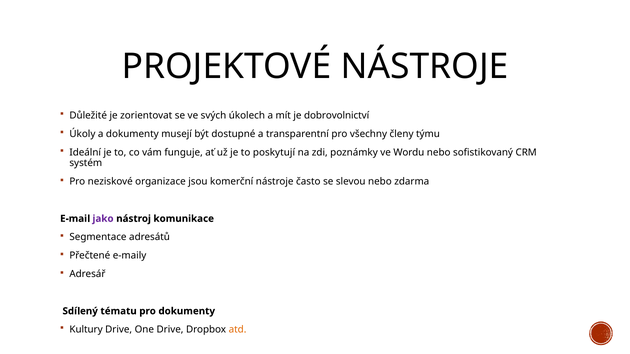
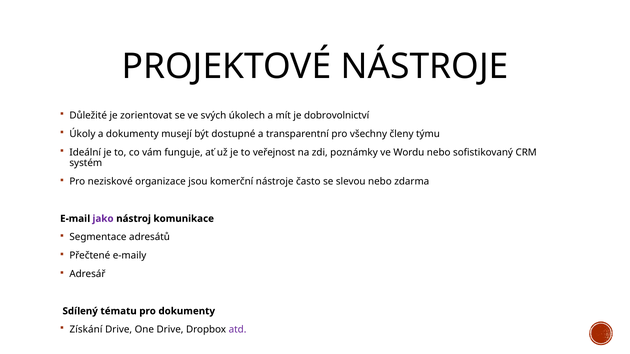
poskytují: poskytují -> veřejnost
Kultury: Kultury -> Získání
atd colour: orange -> purple
